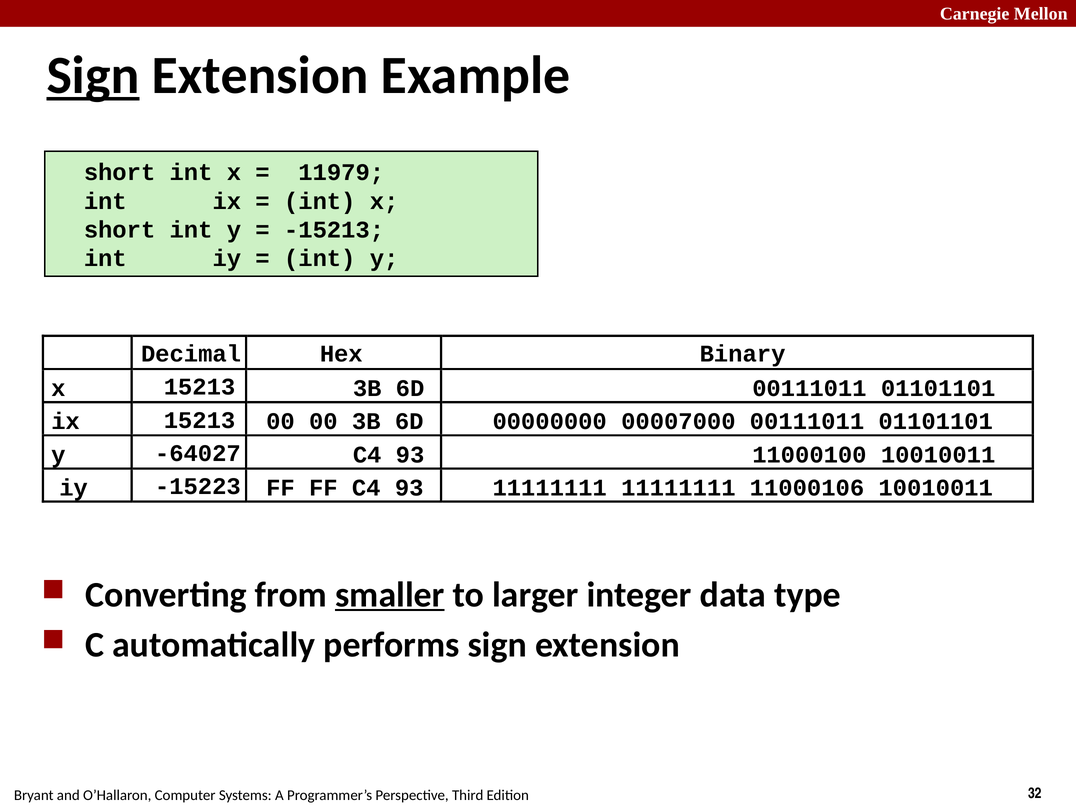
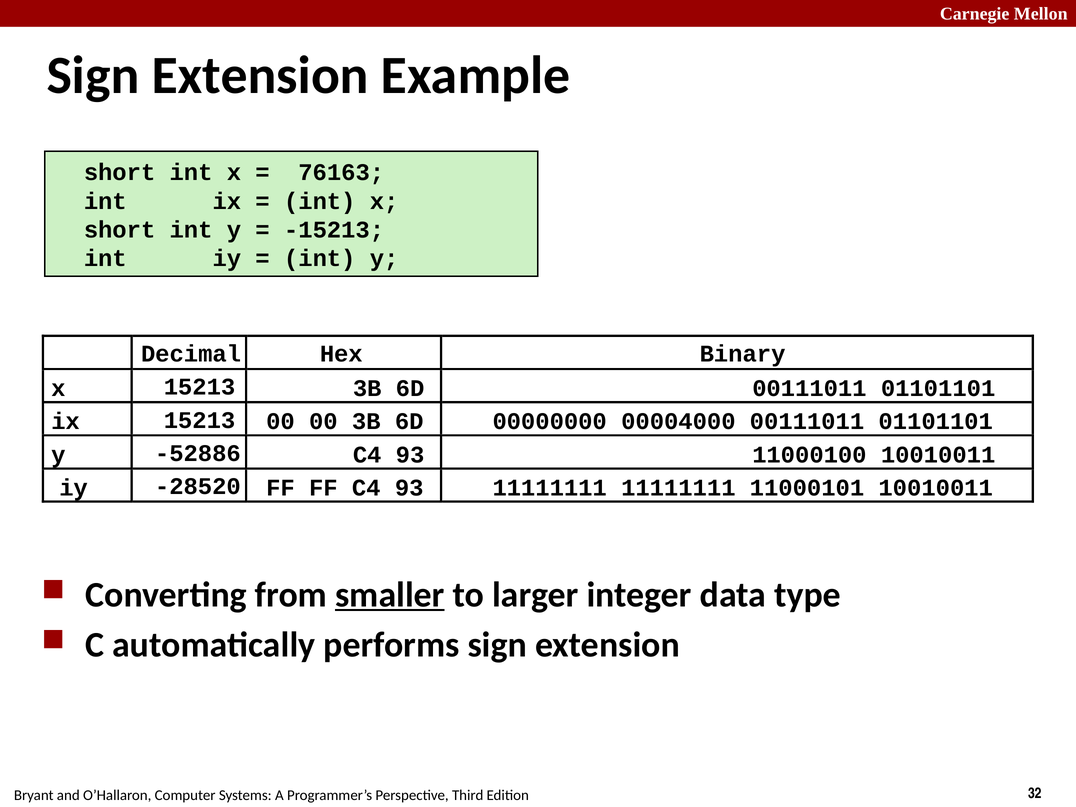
Sign at (93, 76) underline: present -> none
11979: 11979 -> 76163
00007000: 00007000 -> 00004000
-64027: -64027 -> -52886
-15223: -15223 -> -28520
11000106: 11000106 -> 11000101
